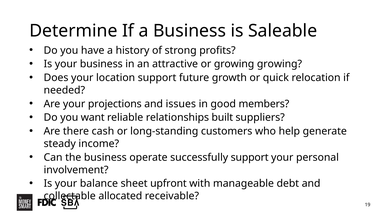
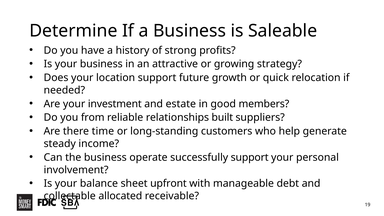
growing growing: growing -> strategy
projections: projections -> investment
issues: issues -> estate
want: want -> from
cash: cash -> time
